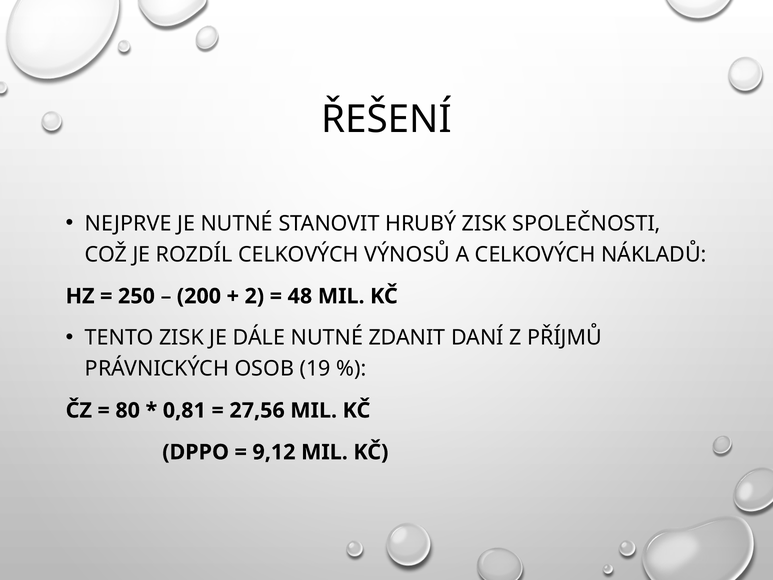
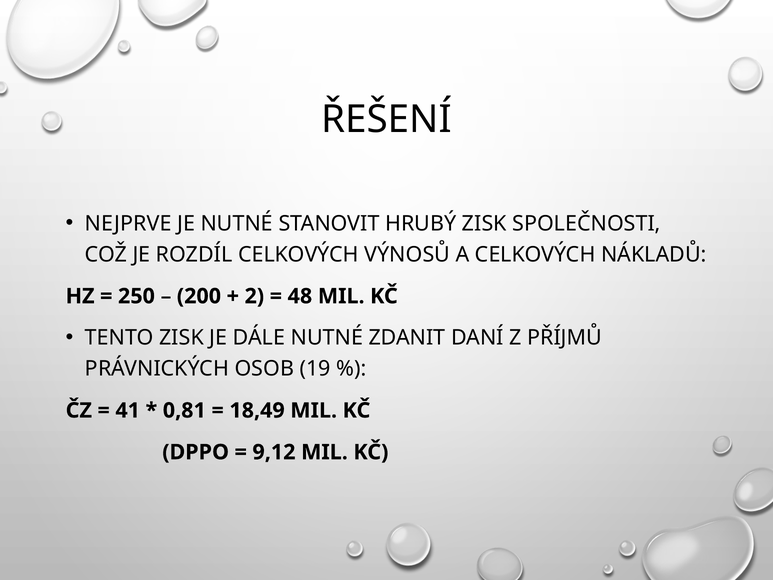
80: 80 -> 41
27,56: 27,56 -> 18,49
